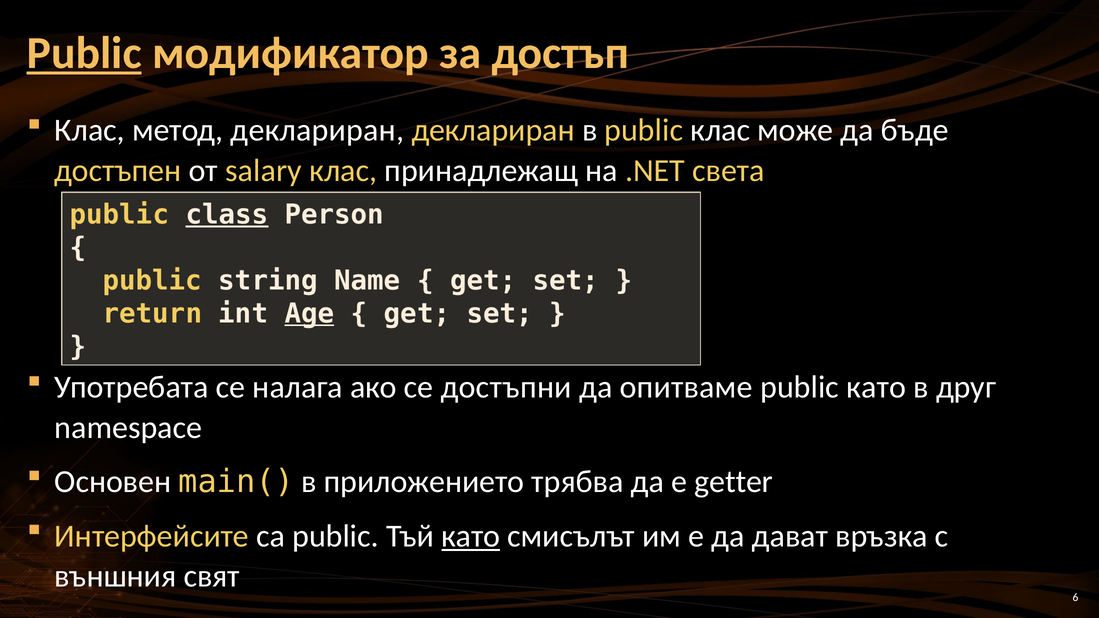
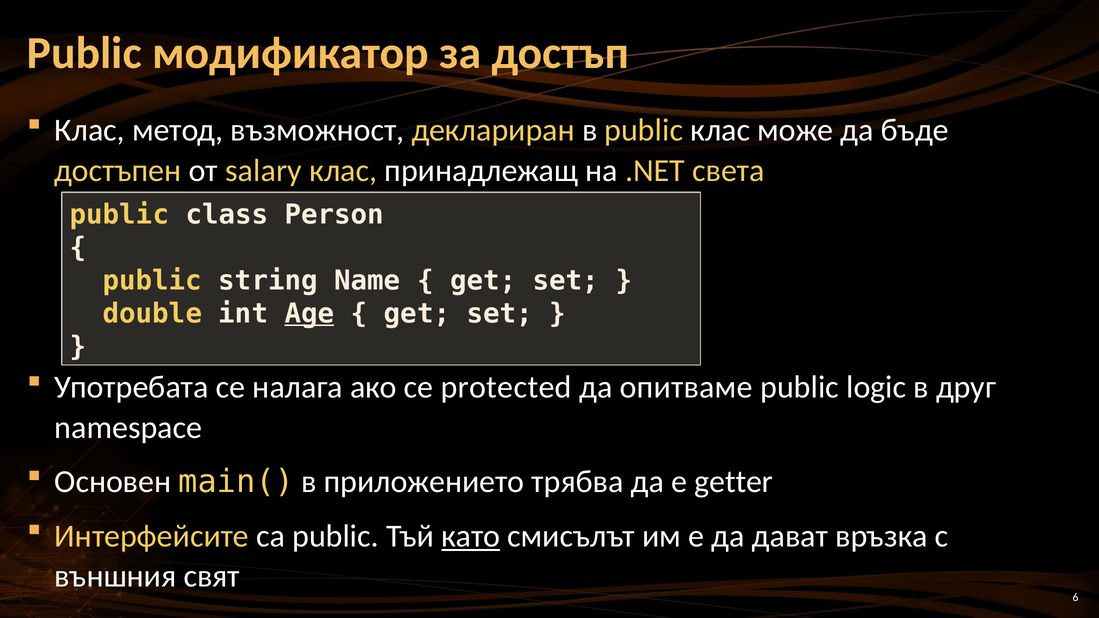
Public at (84, 53) underline: present -> none
метод деклариран: деклариран -> възможност
class underline: present -> none
return: return -> double
достъпни: достъпни -> protected
public като: като -> logic
